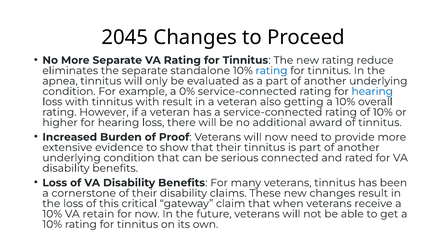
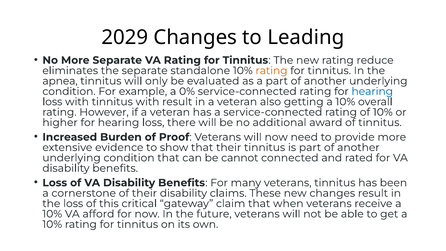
2045: 2045 -> 2029
Proceed: Proceed -> Leading
rating at (272, 71) colour: blue -> orange
serious: serious -> cannot
retain: retain -> afford
